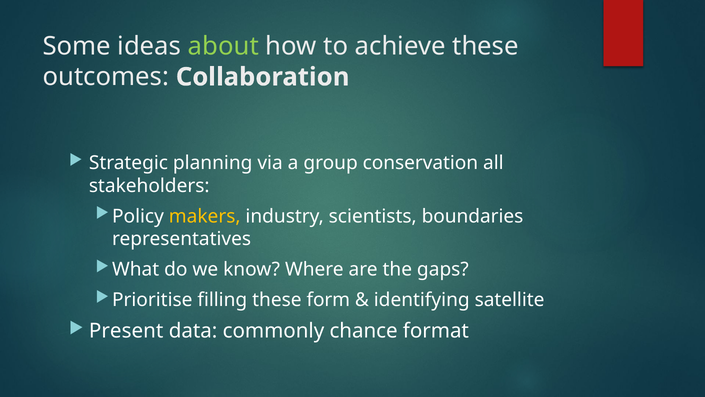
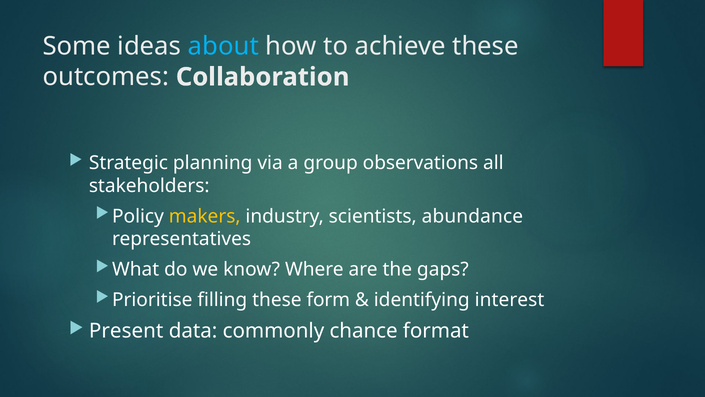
about colour: light green -> light blue
conservation: conservation -> observations
boundaries: boundaries -> abundance
satellite: satellite -> interest
